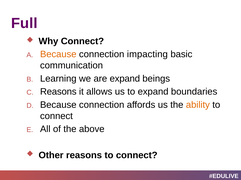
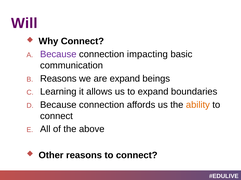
Full: Full -> Will
Because at (58, 55) colour: orange -> purple
Learning at (58, 79): Learning -> Reasons
Reasons at (58, 92): Reasons -> Learning
